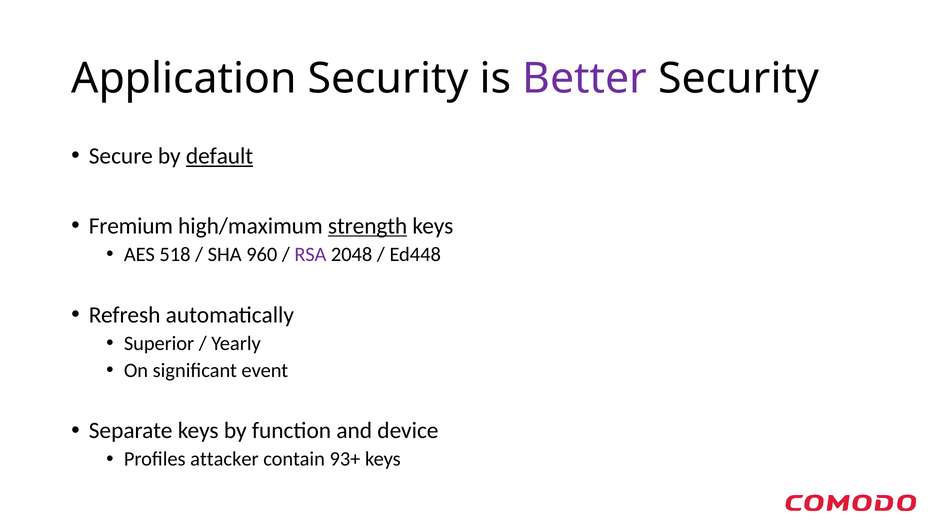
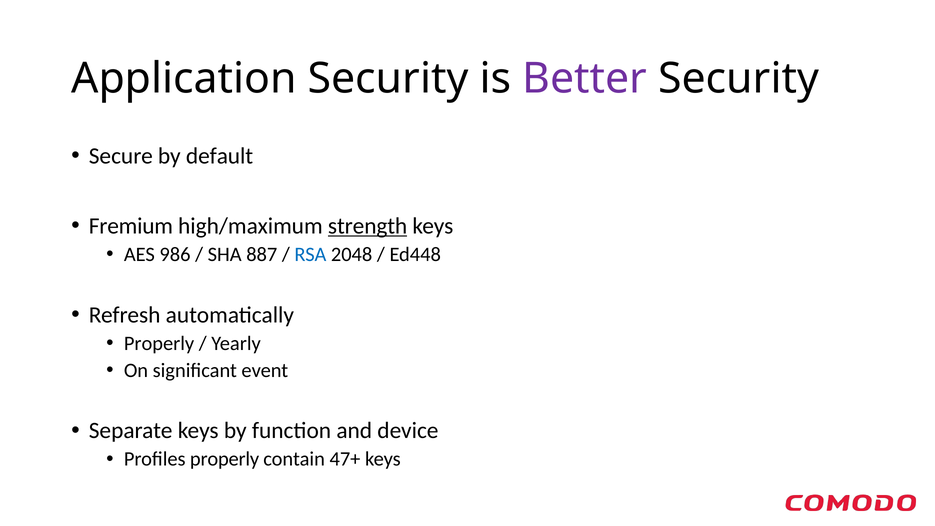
default underline: present -> none
518: 518 -> 986
960: 960 -> 887
RSA colour: purple -> blue
Superior at (159, 343): Superior -> Properly
Profiles attacker: attacker -> properly
93+: 93+ -> 47+
